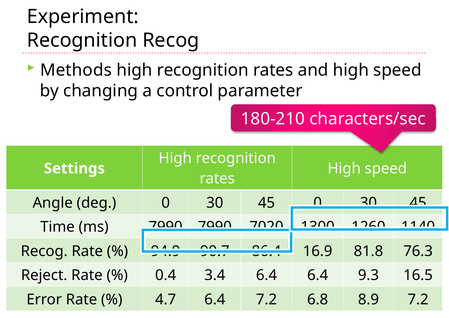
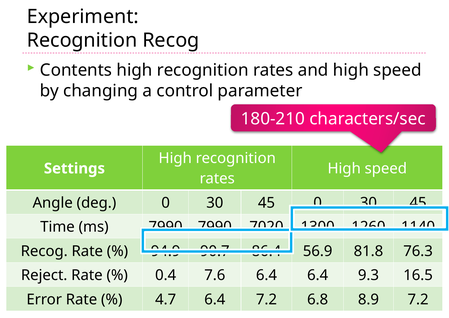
Methods: Methods -> Contents
16.9: 16.9 -> 56.9
3.4: 3.4 -> 7.6
